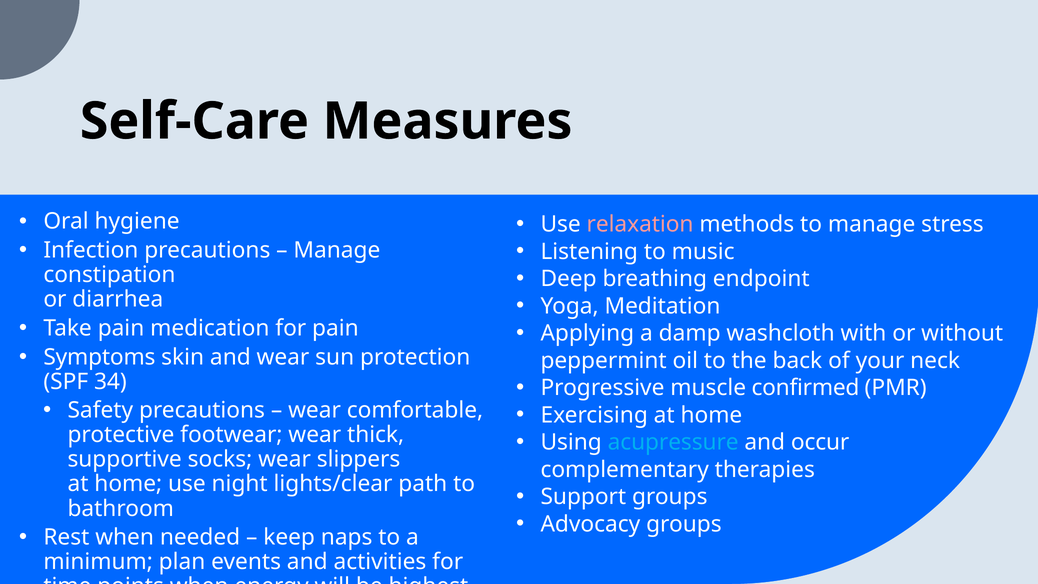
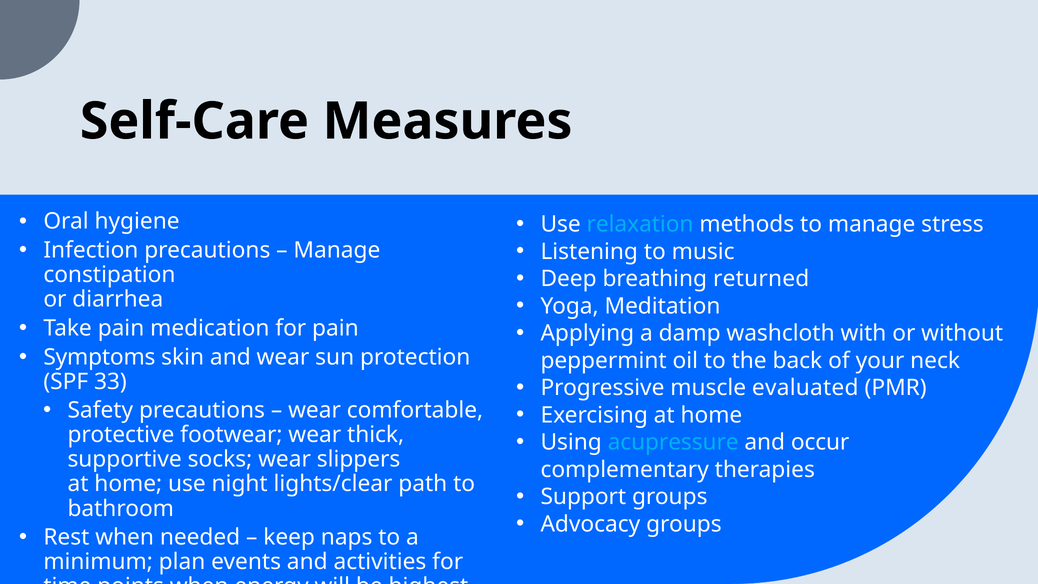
relaxation colour: pink -> light blue
endpoint: endpoint -> returned
34: 34 -> 33
confirmed: confirmed -> evaluated
